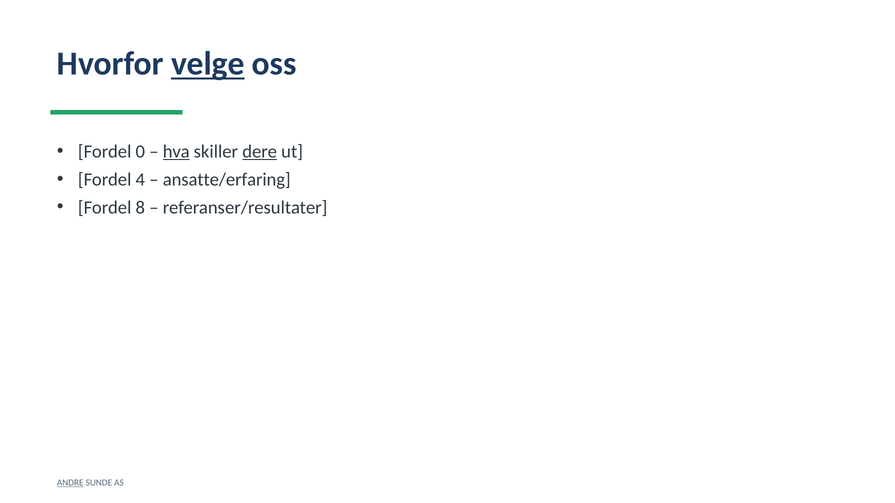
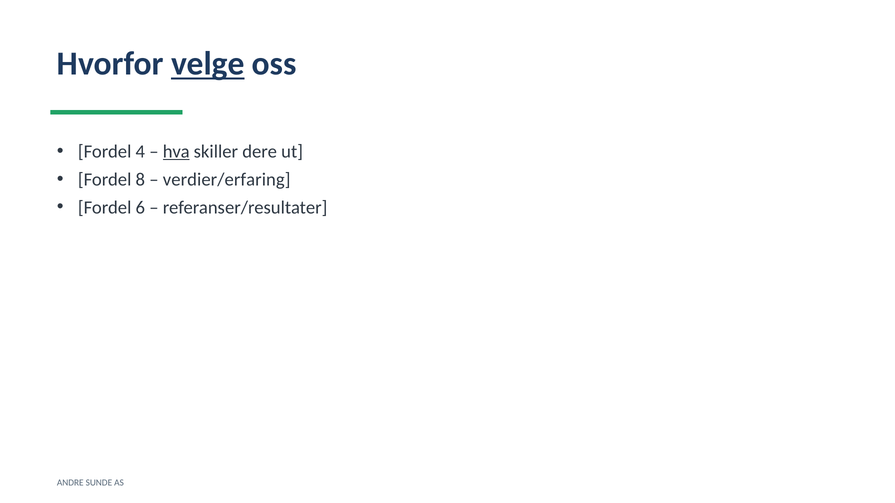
0: 0 -> 4
dere underline: present -> none
4: 4 -> 8
ansatte/erfaring: ansatte/erfaring -> verdier/erfaring
8: 8 -> 6
ANDRE underline: present -> none
